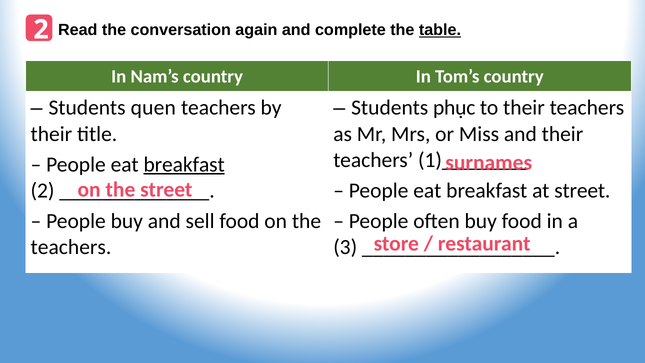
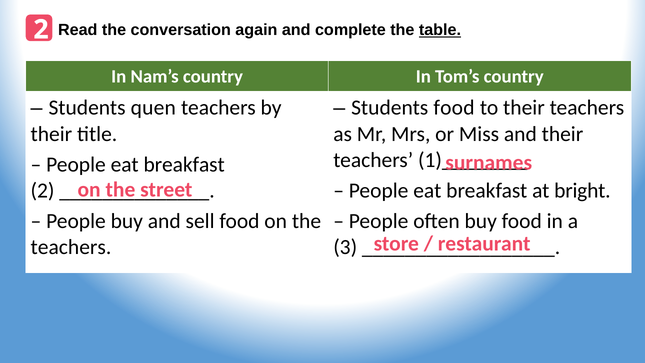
Students phục: phục -> food
breakfast at (184, 164) underline: present -> none
at street: street -> bright
